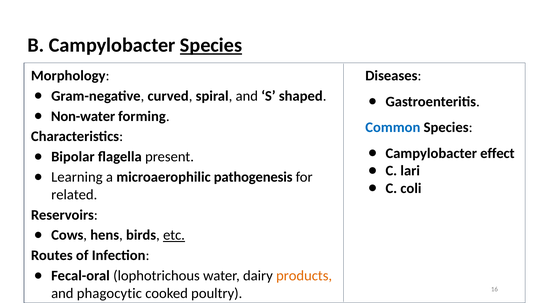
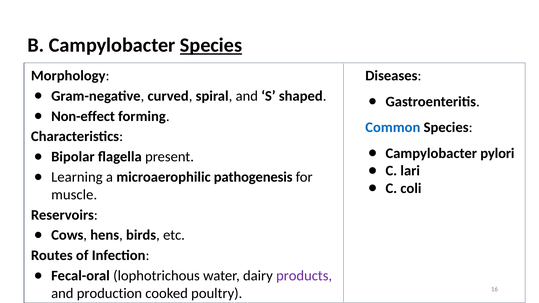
Non-water: Non-water -> Non-effect
effect: effect -> pylori
related: related -> muscle
etc underline: present -> none
products colour: orange -> purple
phagocytic: phagocytic -> production
